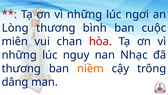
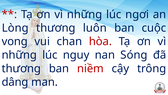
bình: bình -> luôn
miên: miên -> vong
Nhạc: Nhạc -> Sóng
niềm colour: orange -> red
